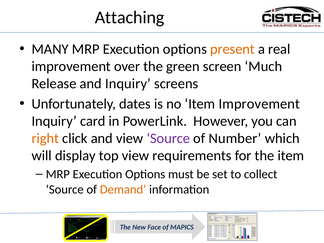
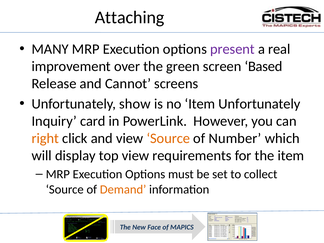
present colour: orange -> purple
Much: Much -> Based
and Inquiry: Inquiry -> Cannot
dates: dates -> show
Item Improvement: Improvement -> Unfortunately
Source at (168, 138) colour: purple -> orange
